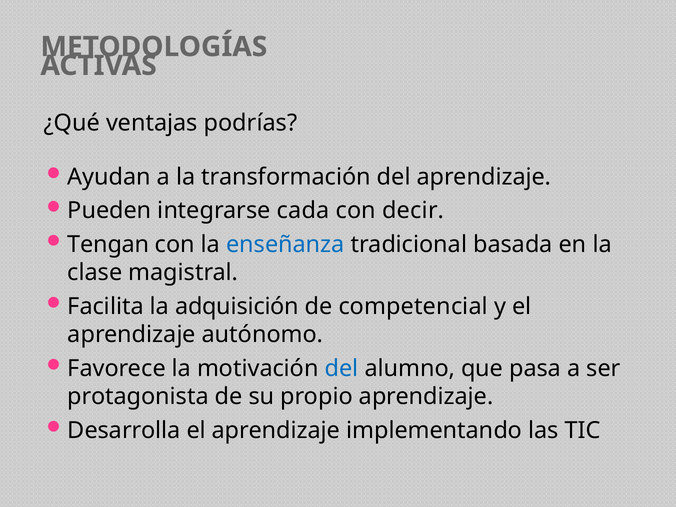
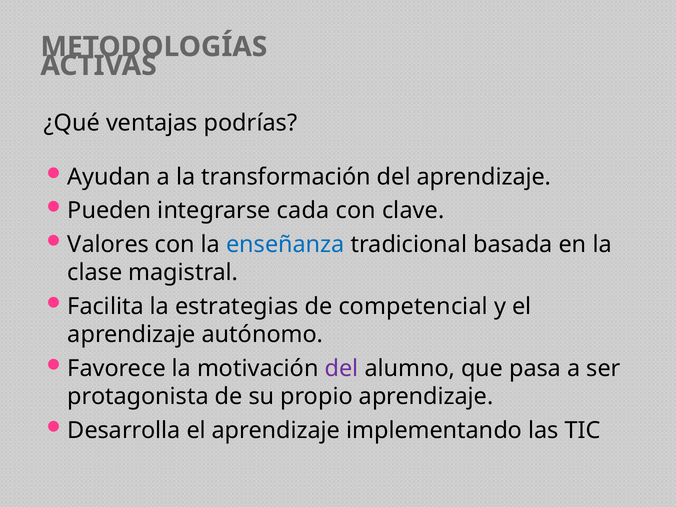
decir: decir -> clave
Tengan: Tengan -> Valores
adquisición: adquisición -> estrategias
del at (342, 368) colour: blue -> purple
